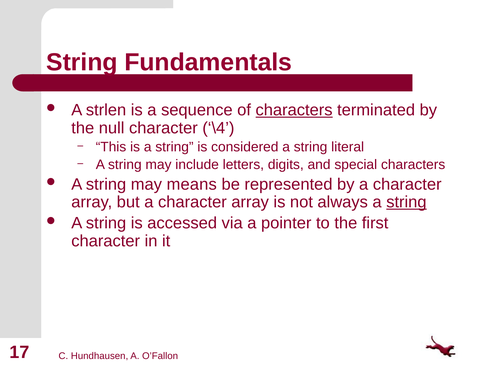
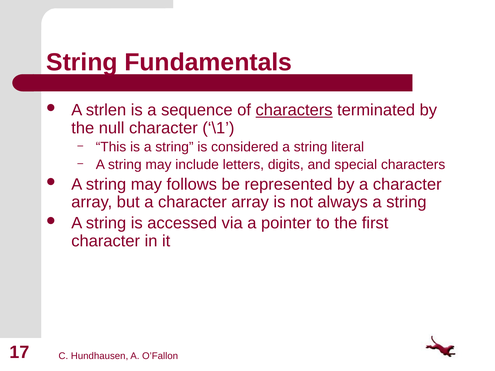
\4: \4 -> \1
means: means -> follows
string at (406, 202) underline: present -> none
